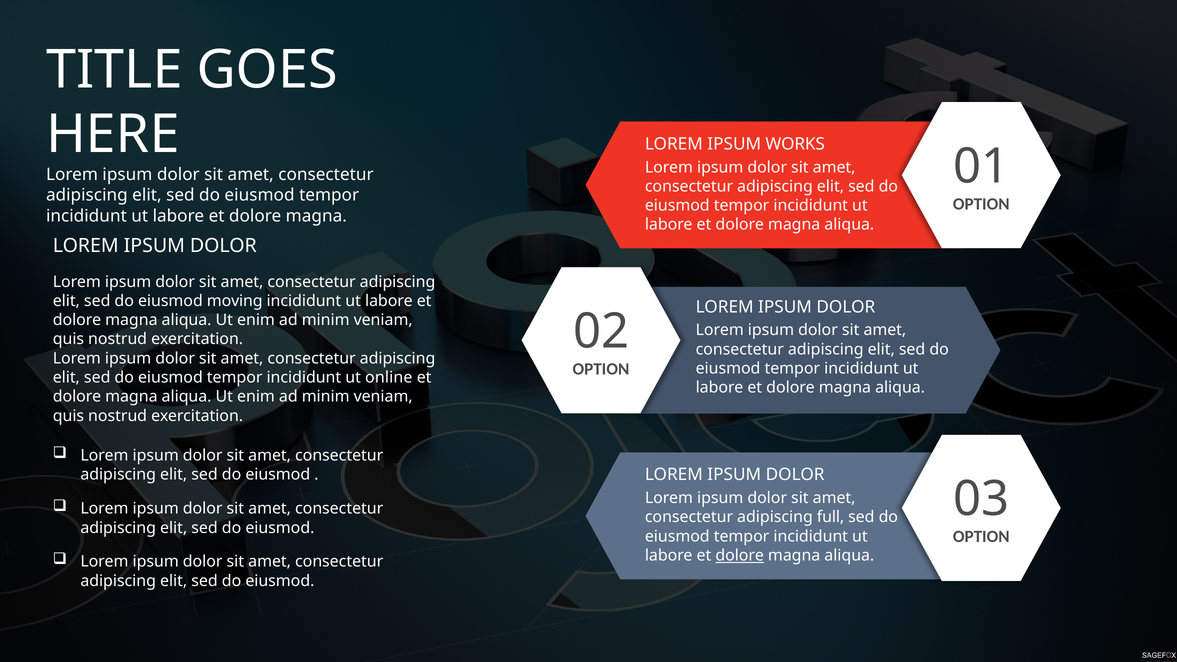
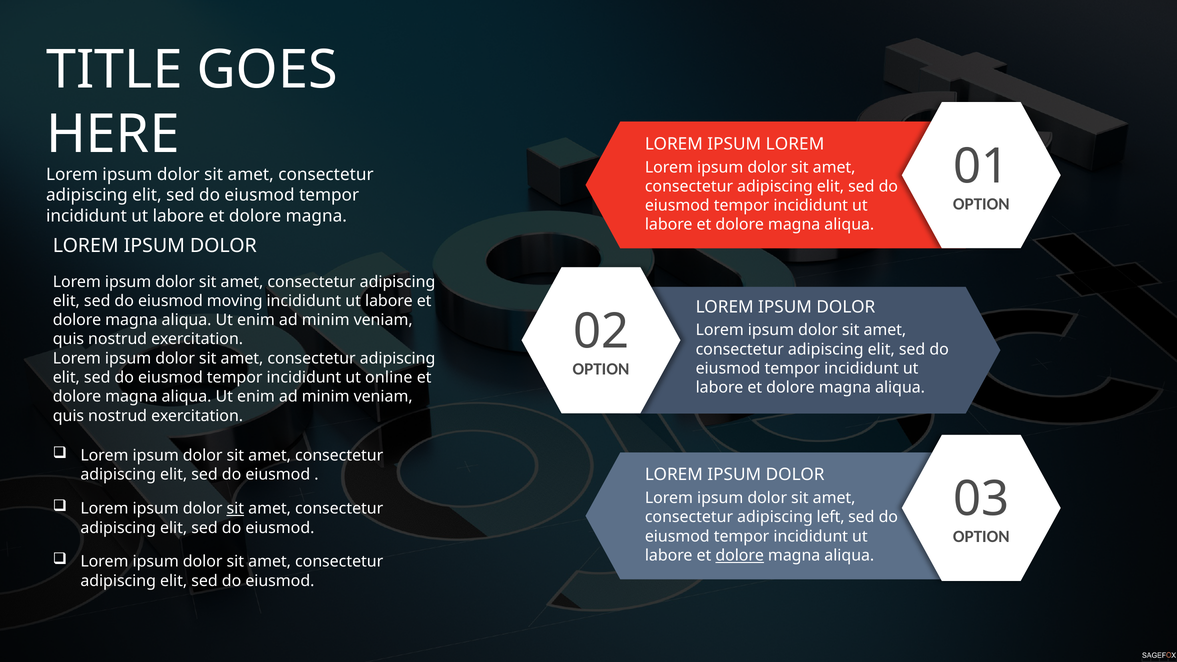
IPSUM WORKS: WORKS -> LOREM
sit at (235, 509) underline: none -> present
full: full -> left
